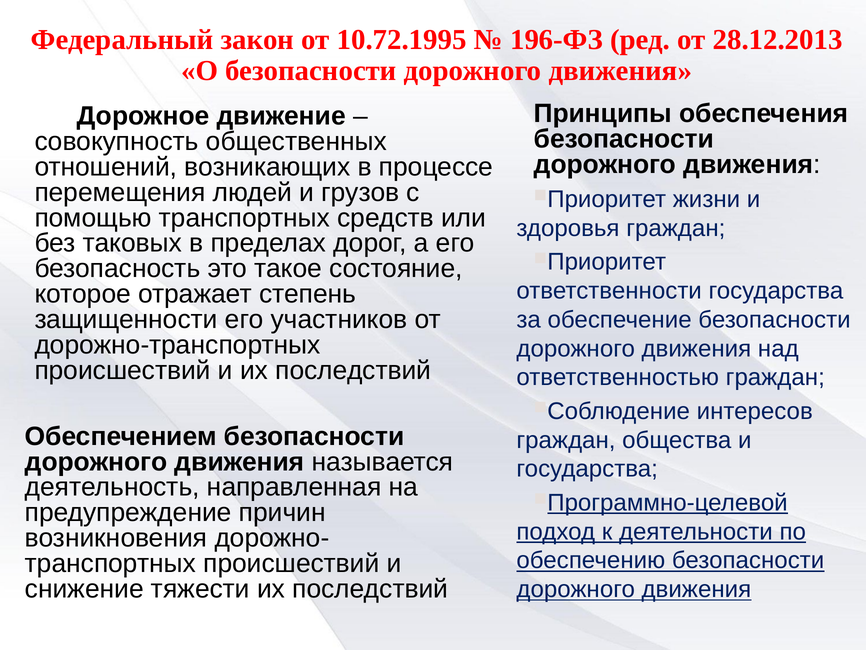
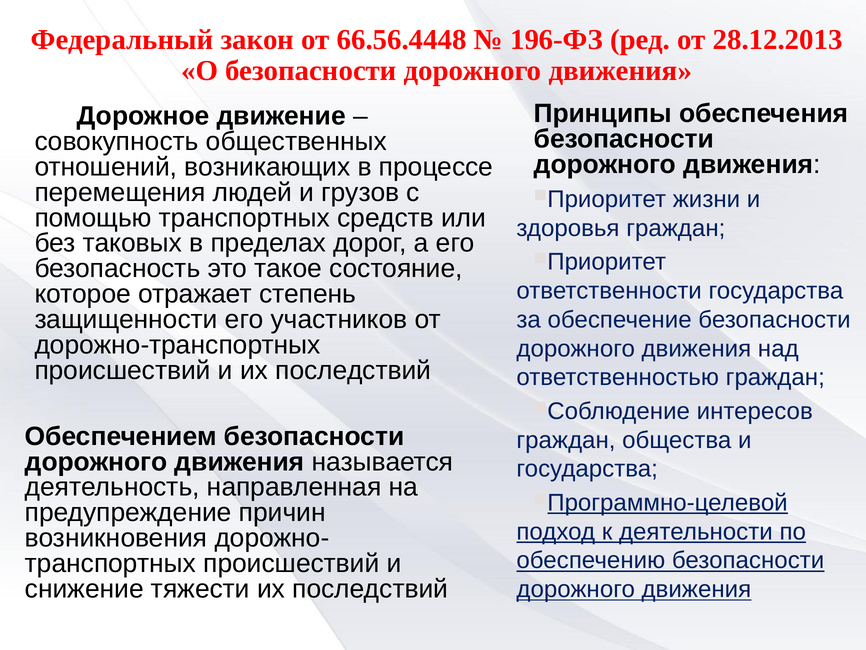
10.72.1995: 10.72.1995 -> 66.56.4448
